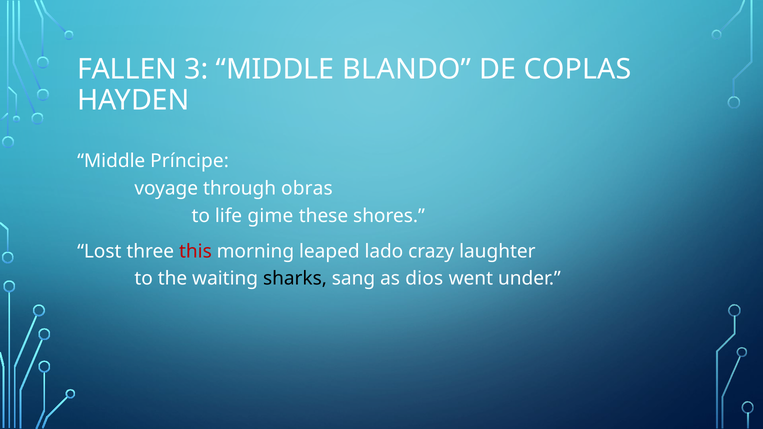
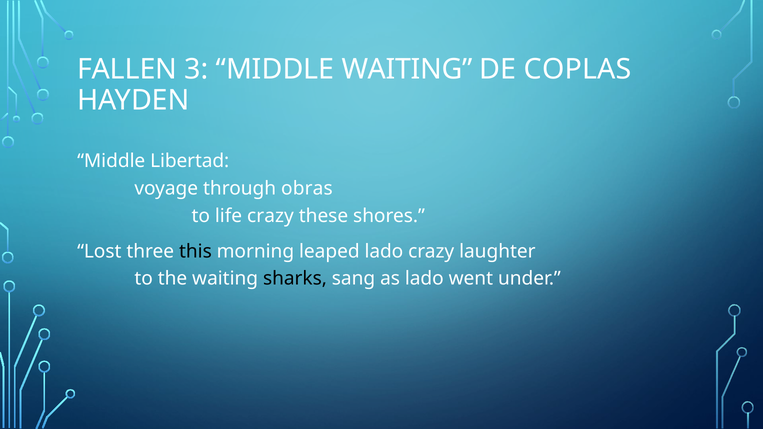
MIDDLE BLANDO: BLANDO -> WAITING
Príncipe: Príncipe -> Libertad
life gime: gime -> crazy
this colour: red -> black
as dios: dios -> lado
